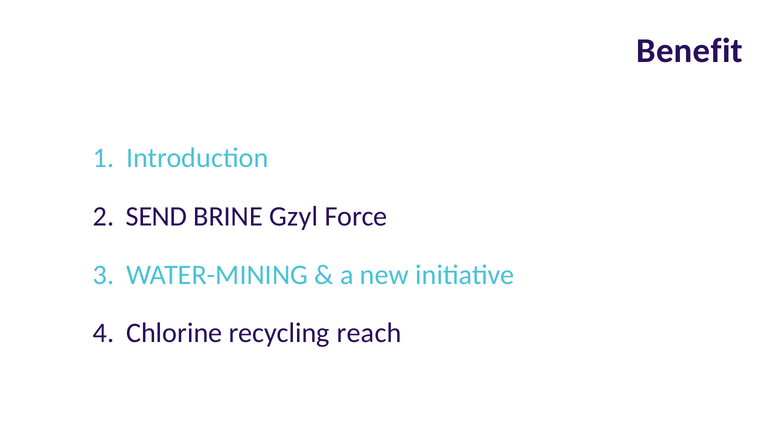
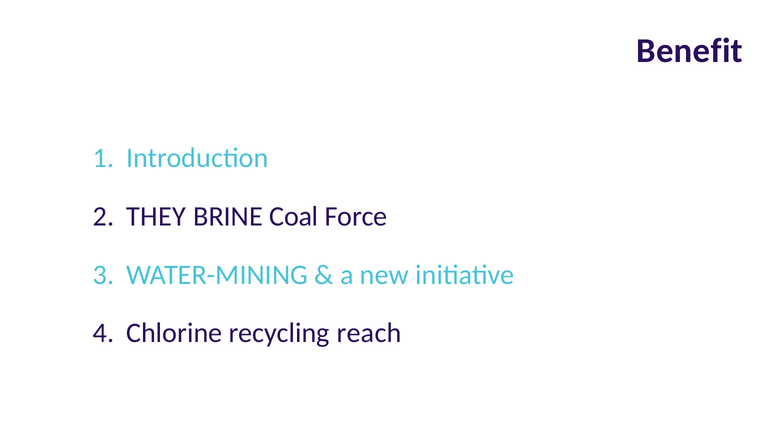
SEND: SEND -> THEY
Gzyl: Gzyl -> Coal
